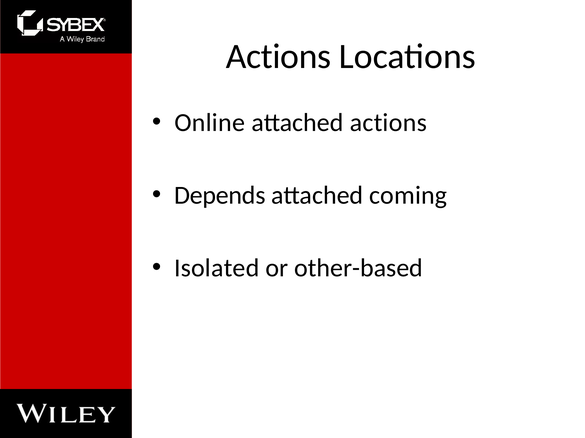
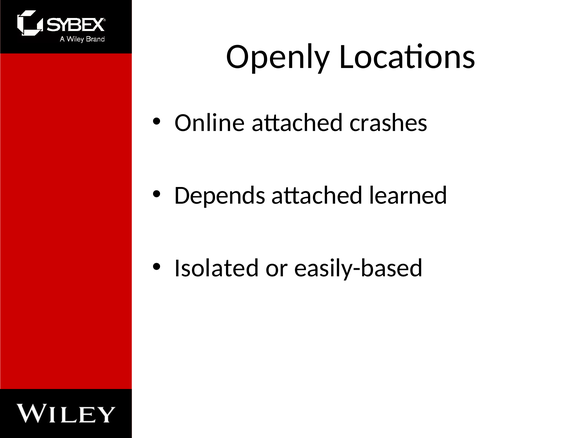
Actions at (278, 57): Actions -> Openly
attached actions: actions -> crashes
coming: coming -> learned
other-based: other-based -> easily-based
